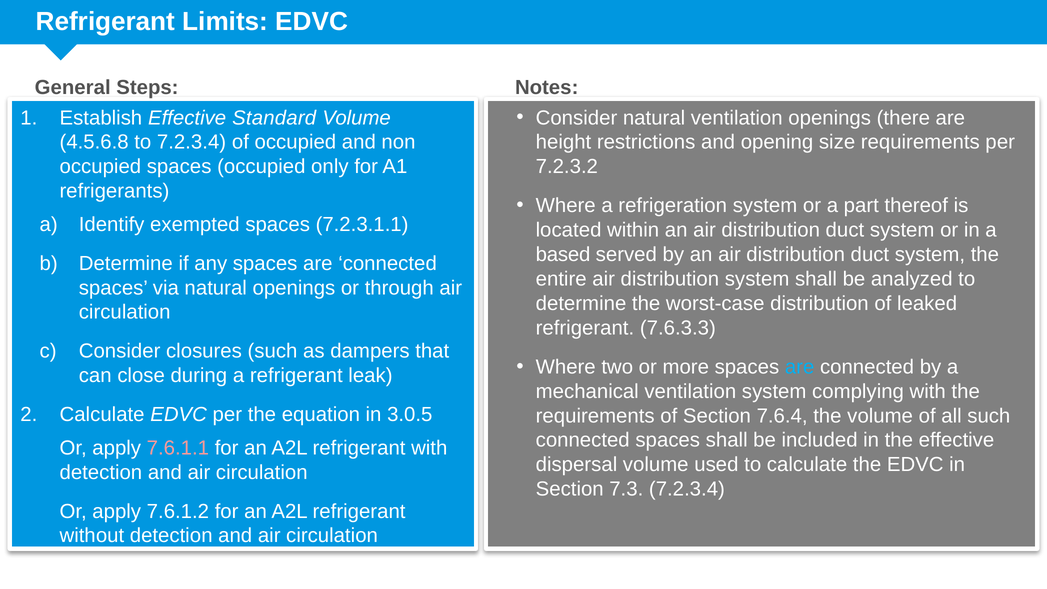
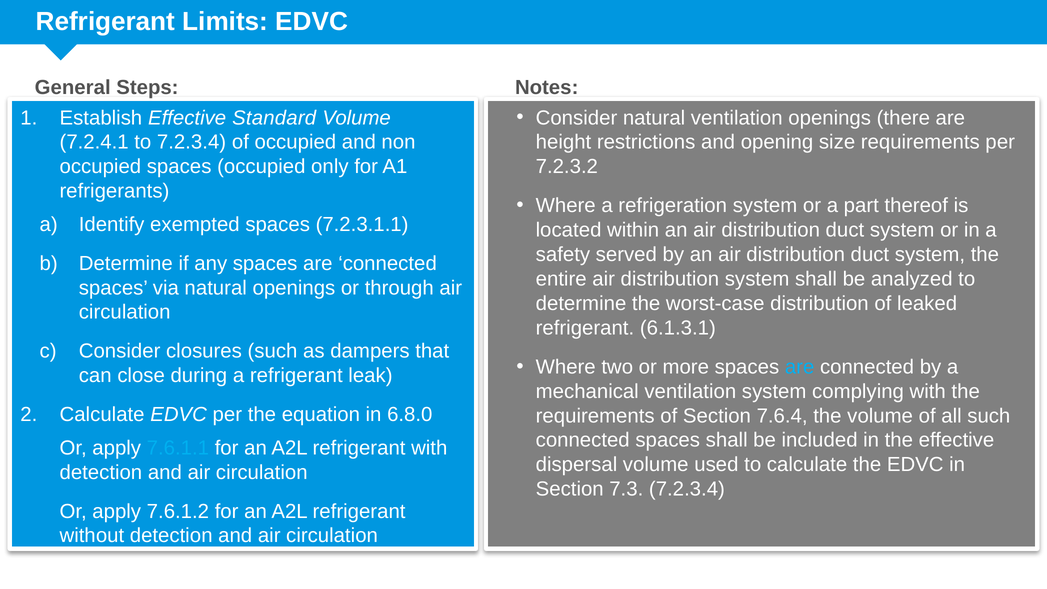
4.5.6.8: 4.5.6.8 -> 7.2.4.1
based: based -> safety
7.6.3.3: 7.6.3.3 -> 6.1.3.1
3.0.5: 3.0.5 -> 6.8.0
7.6.1.1 colour: pink -> light blue
